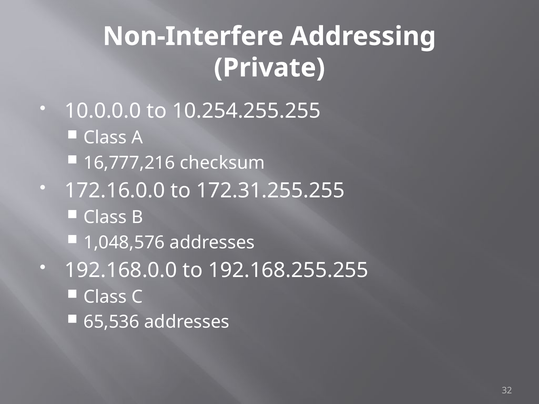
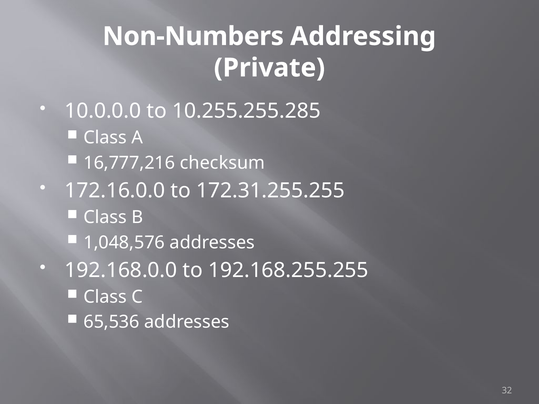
Non-Interfere: Non-Interfere -> Non-Numbers
10.254.255.255: 10.254.255.255 -> 10.255.255.285
